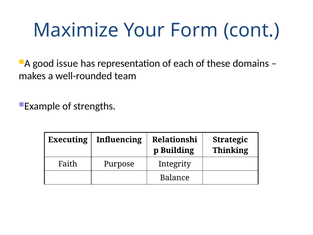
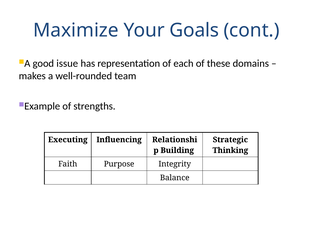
Form: Form -> Goals
